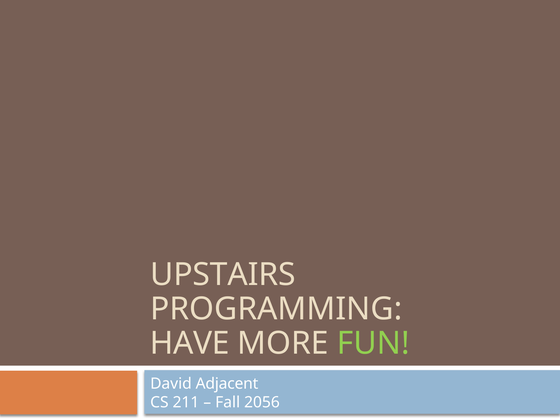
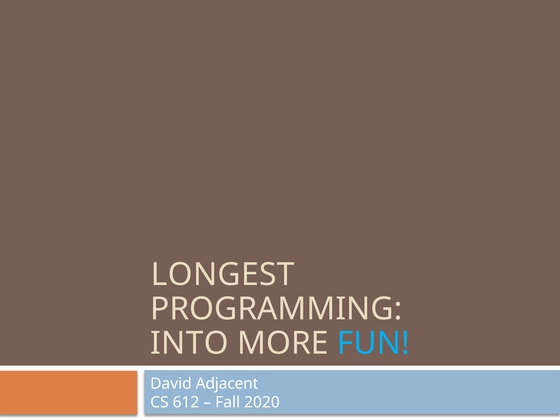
UPSTAIRS: UPSTAIRS -> LONGEST
HAVE: HAVE -> INTO
FUN colour: light green -> light blue
211: 211 -> 612
2056: 2056 -> 2020
